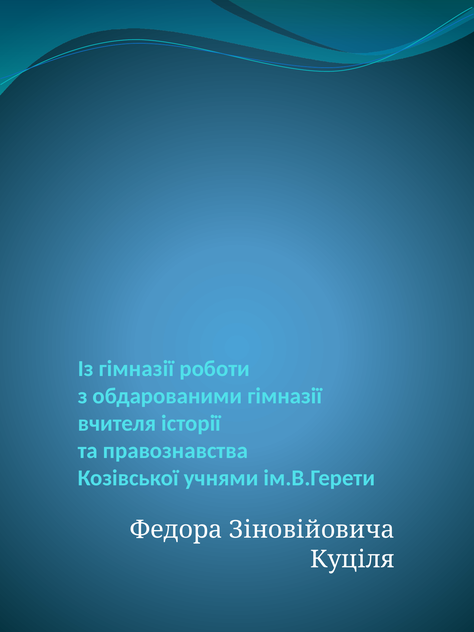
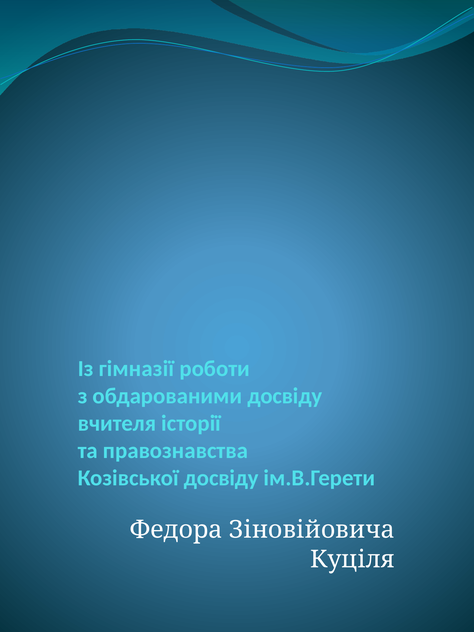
обдарованими гімназії: гімназії -> досвіду
Козівської учнями: учнями -> досвіду
